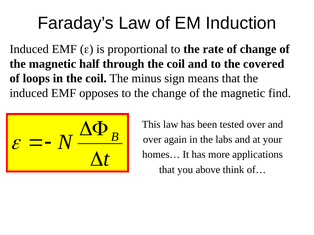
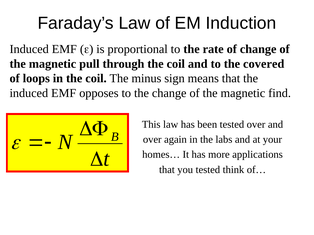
half: half -> pull
you above: above -> tested
